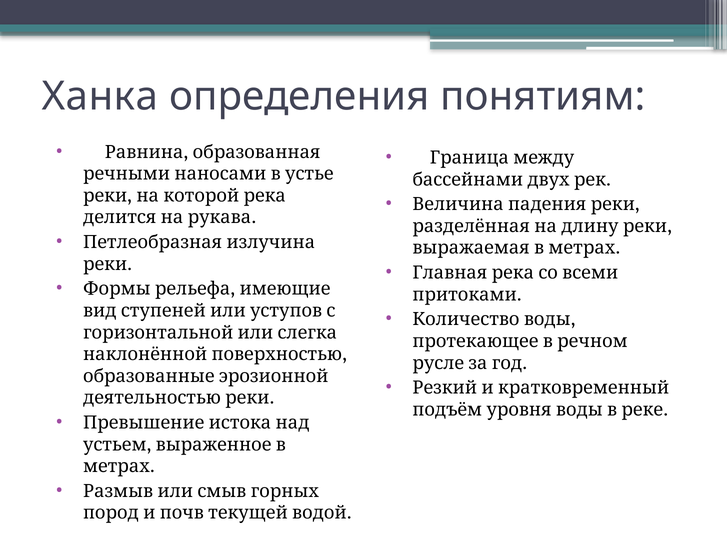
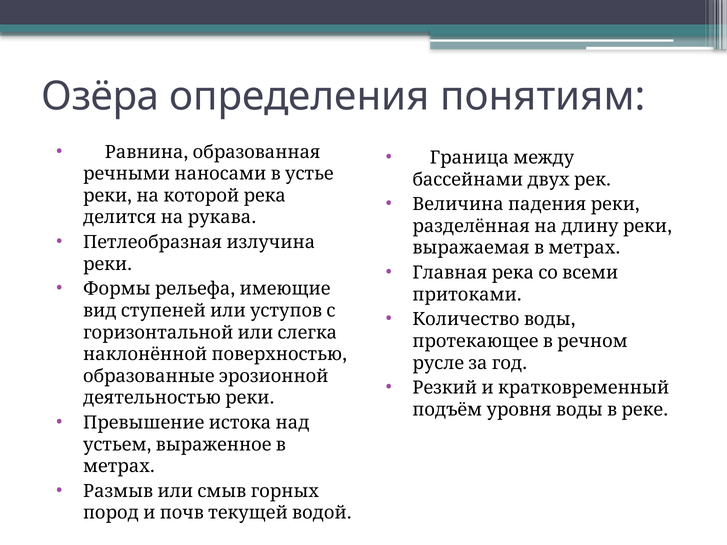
Ханка: Ханка -> Озёра
